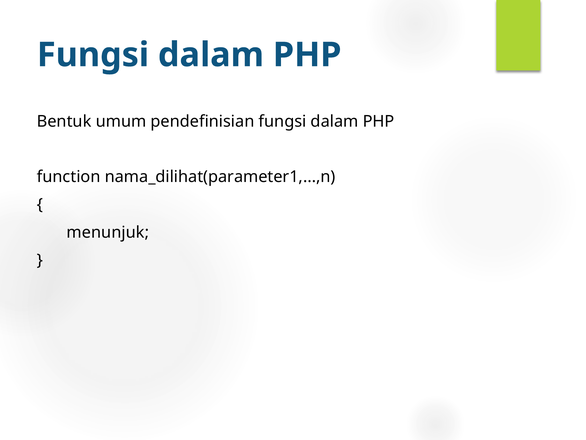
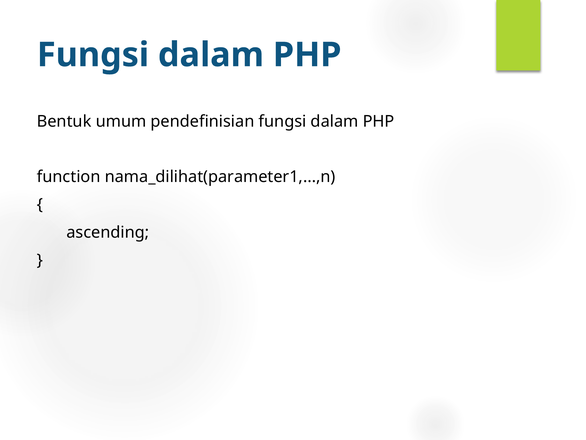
menunjuk: menunjuk -> ascending
